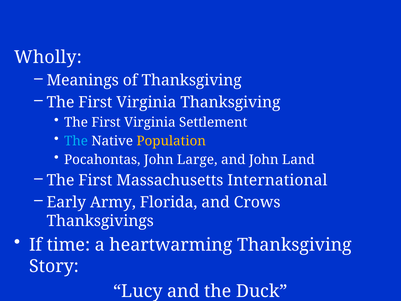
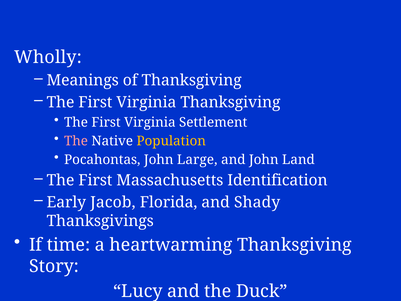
The at (76, 141) colour: light blue -> pink
International: International -> Identification
Army: Army -> Jacob
Crows: Crows -> Shady
